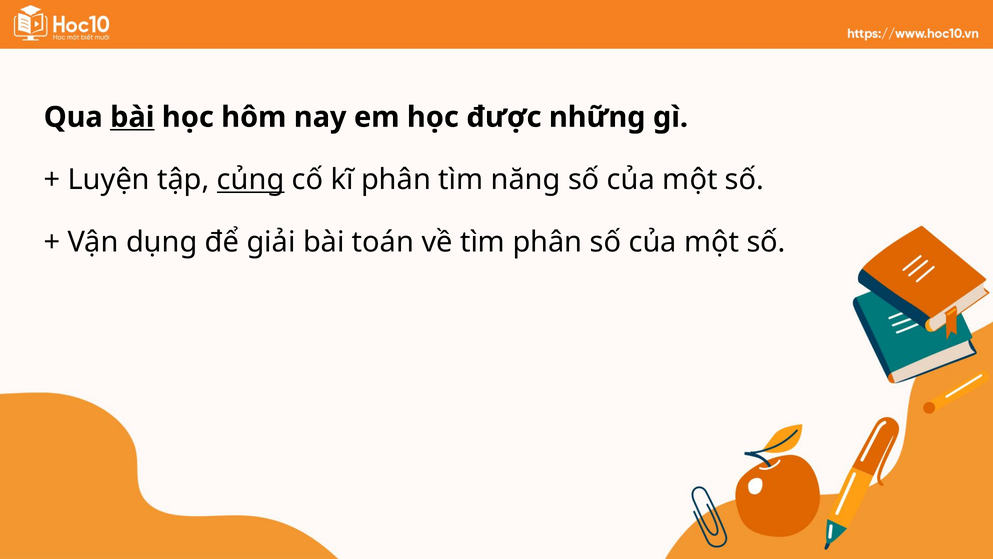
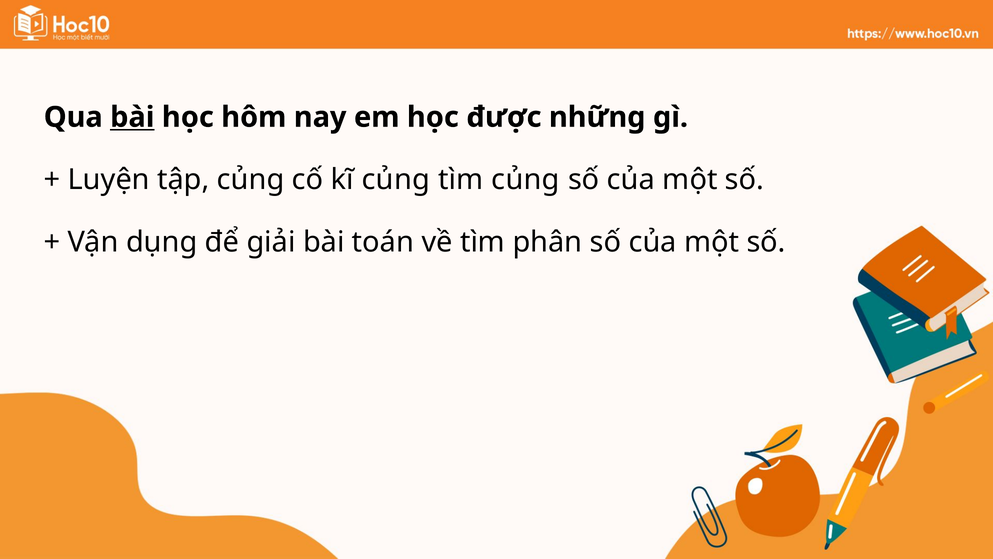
củng at (251, 180) underline: present -> none
kĩ phân: phân -> củng
tìm năng: năng -> củng
